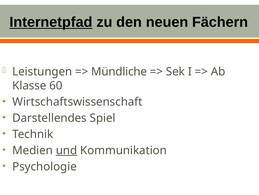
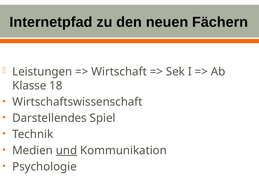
Internetpfad underline: present -> none
Mündliche: Mündliche -> Wirtschaft
60: 60 -> 18
